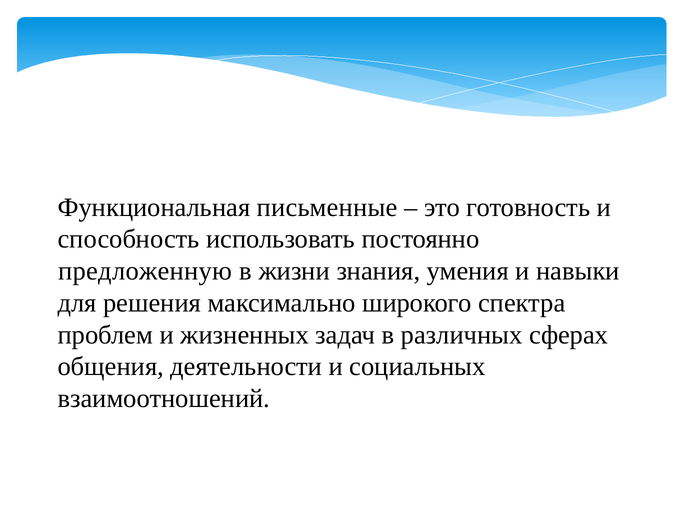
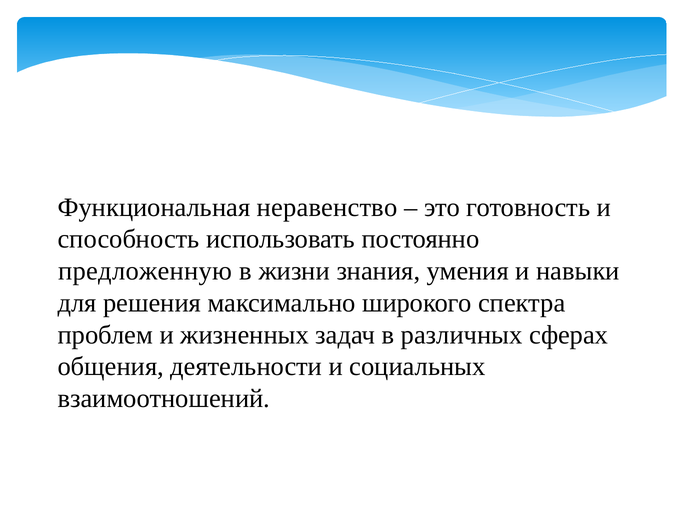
письменные: письменные -> неравенство
